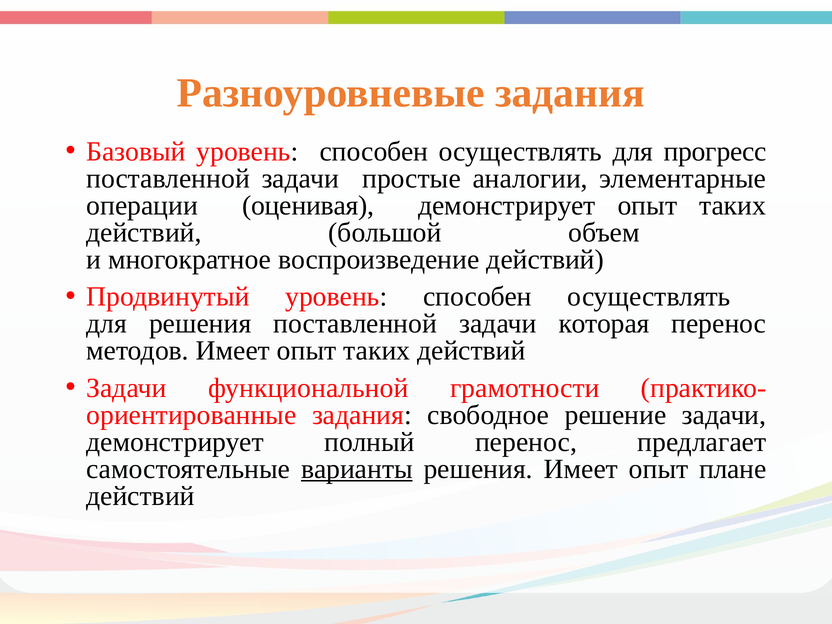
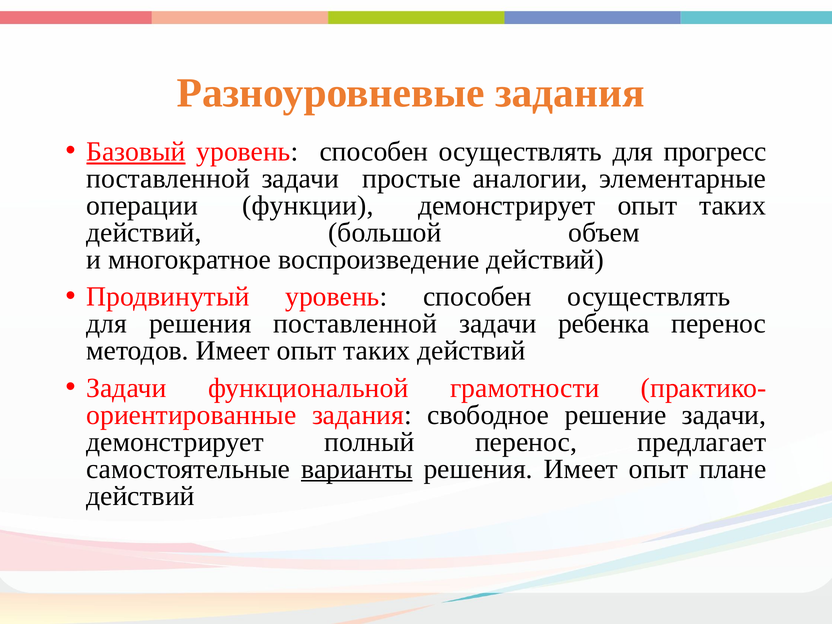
Базовый underline: none -> present
оценивая: оценивая -> функции
которая: которая -> ребенка
